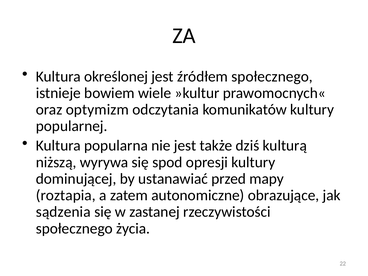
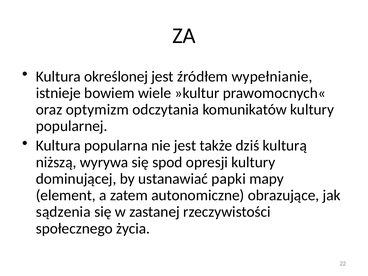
źródłem społecznego: społecznego -> wypełnianie
przed: przed -> papki
roztapia: roztapia -> element
